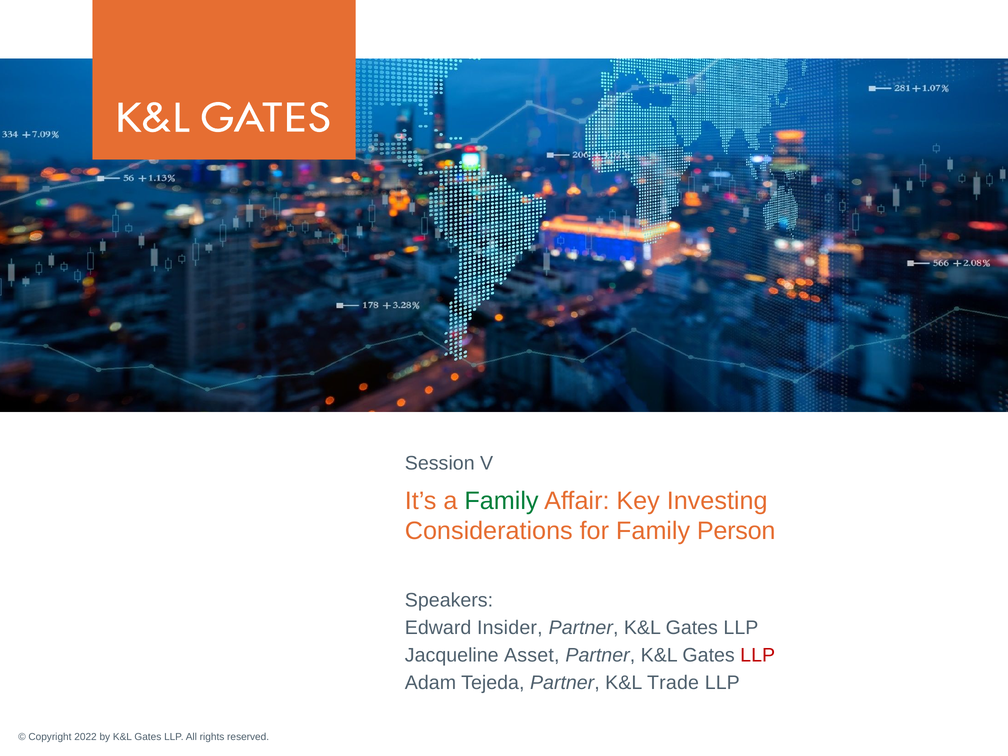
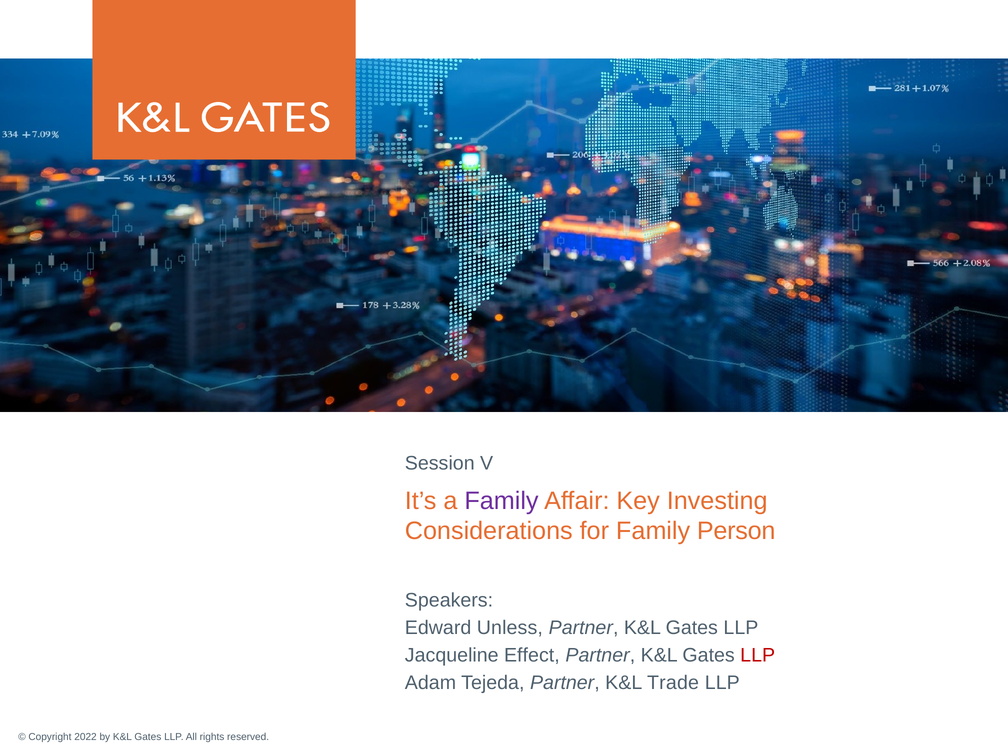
Family at (502, 501) colour: green -> purple
Insider: Insider -> Unless
Asset: Asset -> Effect
